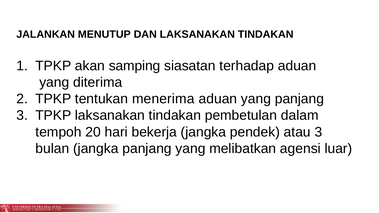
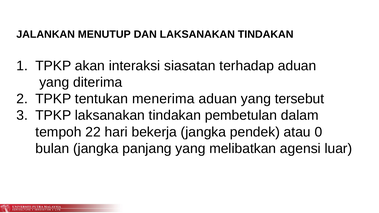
samping: samping -> interaksi
yang panjang: panjang -> tersebut
20: 20 -> 22
atau 3: 3 -> 0
